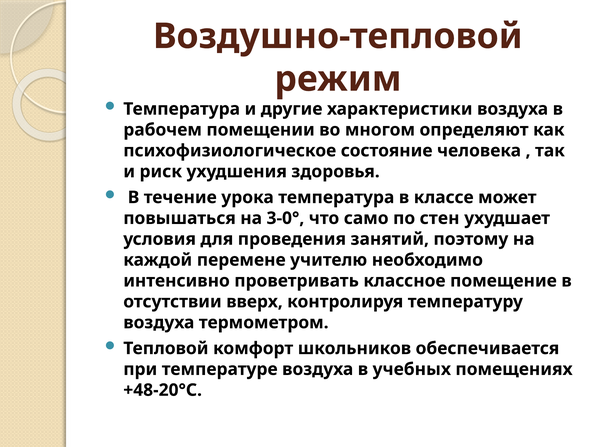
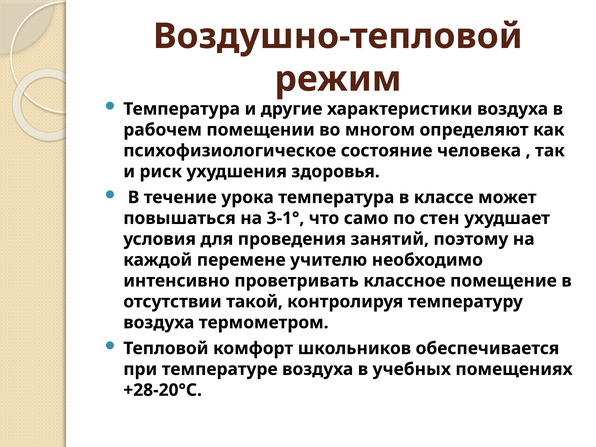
3-0°: 3-0° -> 3-1°
вверх: вверх -> такой
+48-20°С: +48-20°С -> +28-20°С
